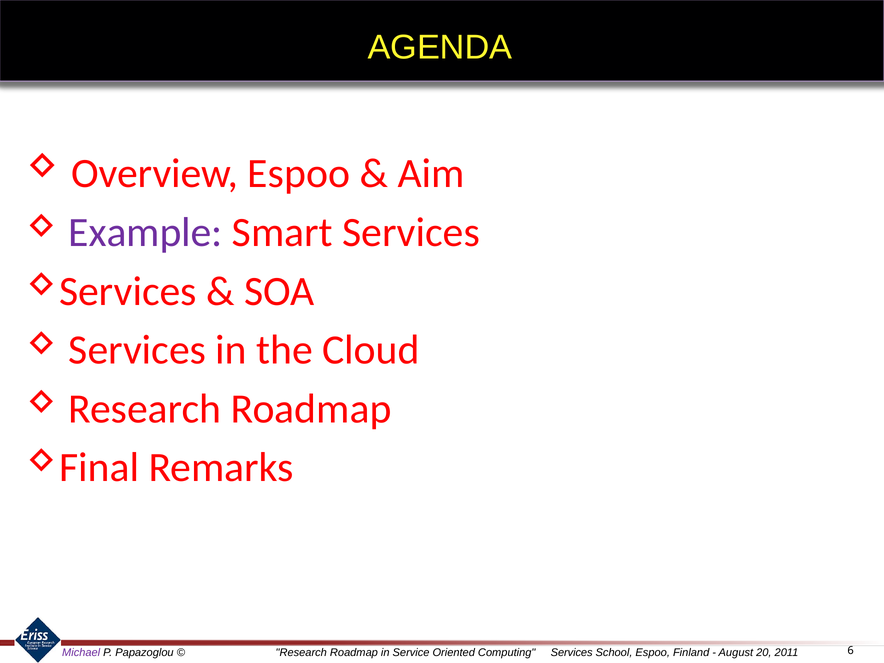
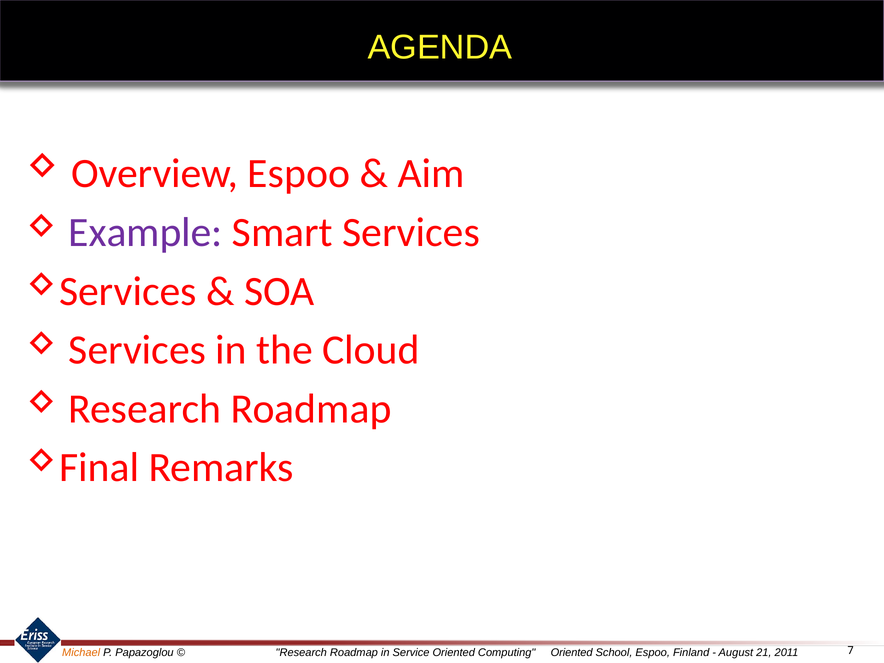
Michael colour: purple -> orange
Computing Services: Services -> Oriented
20: 20 -> 21
6: 6 -> 7
